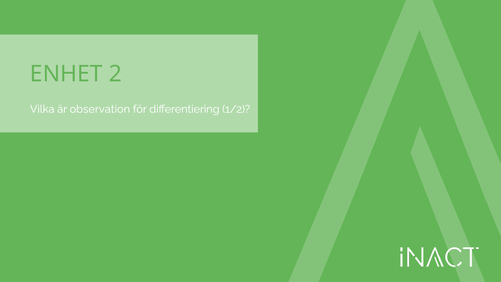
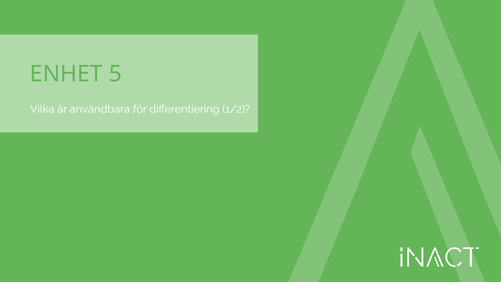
2: 2 -> 5
observation: observation -> användbara
